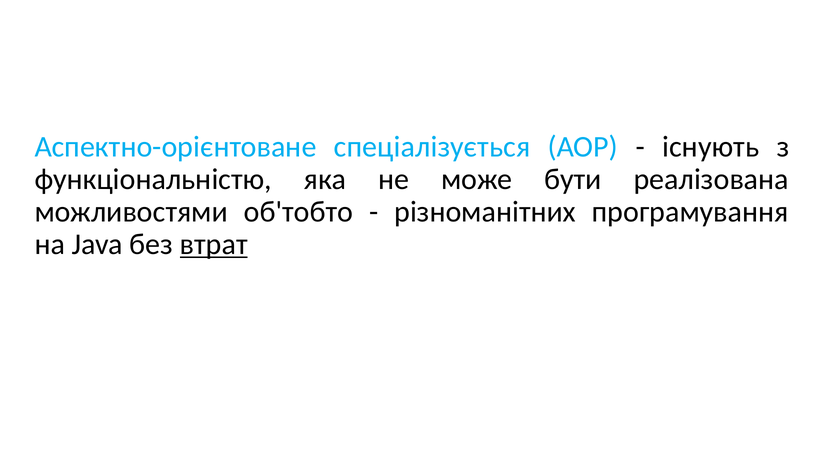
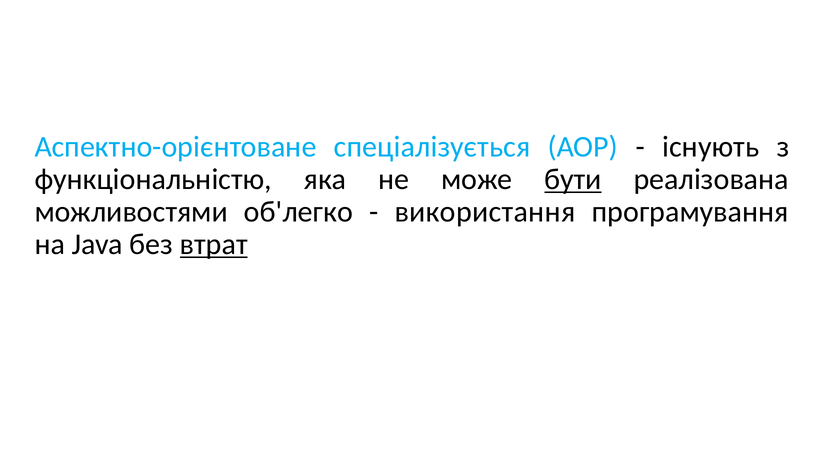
бути underline: none -> present
об'тобто: об'тобто -> об'легко
різноманітних: різноманітних -> використання
